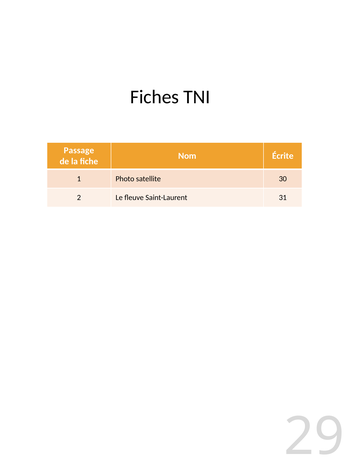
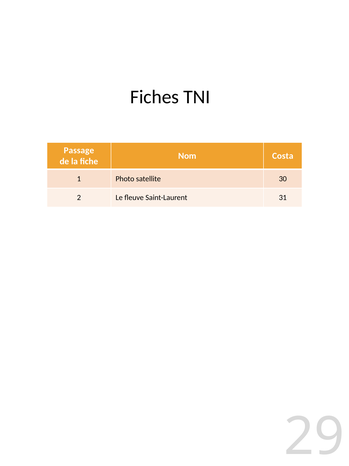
Écrite: Écrite -> Costa
